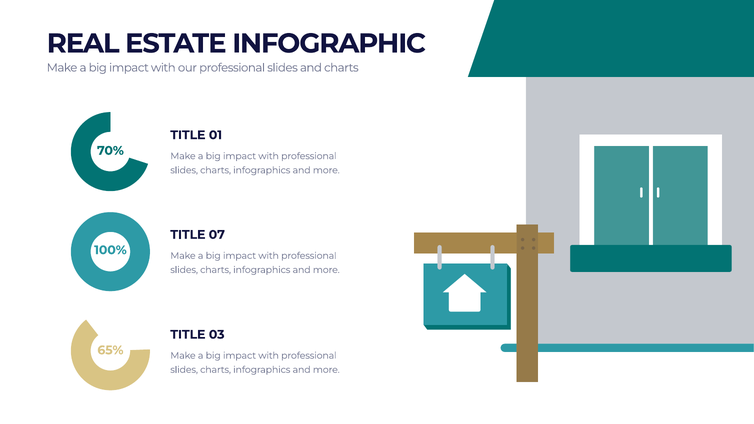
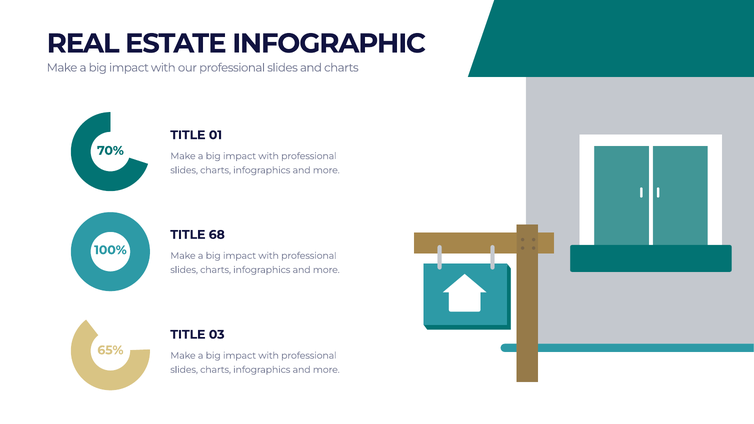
07: 07 -> 68
